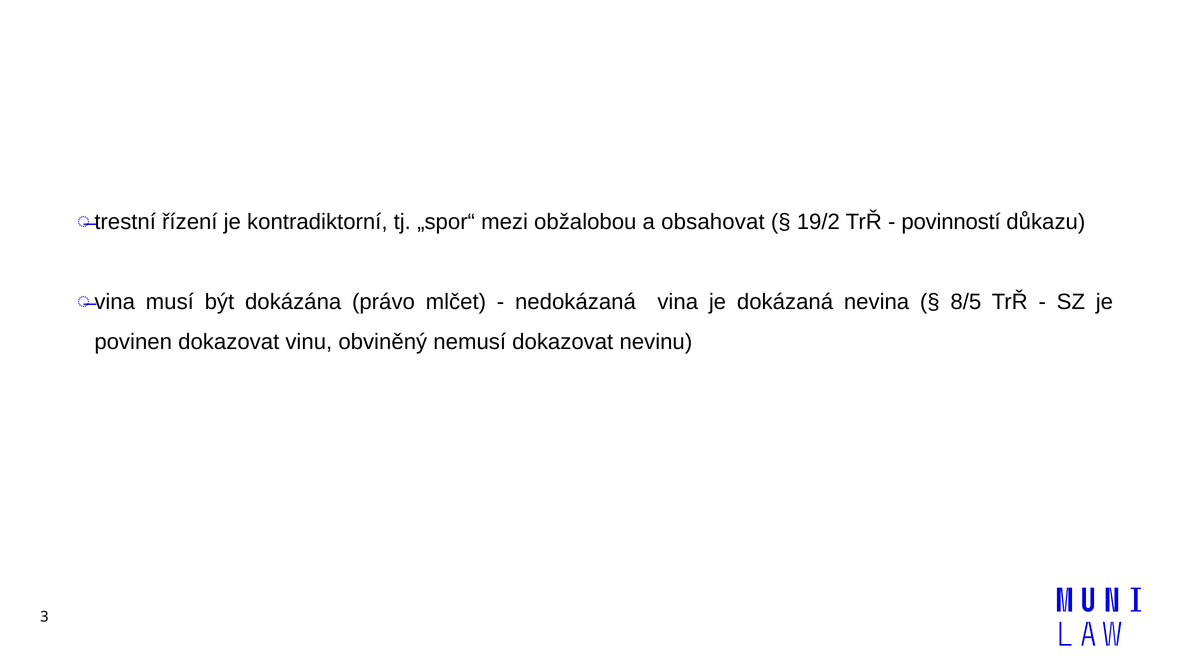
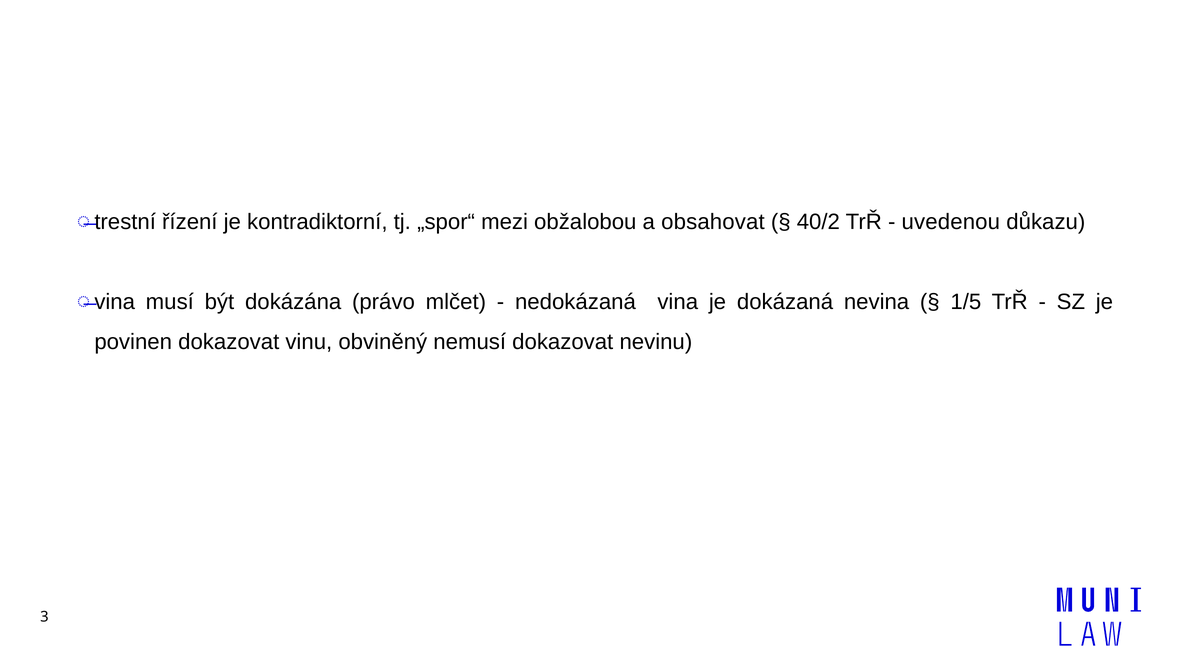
19/2: 19/2 -> 40/2
povinností: povinností -> uvedenou
8/5: 8/5 -> 1/5
